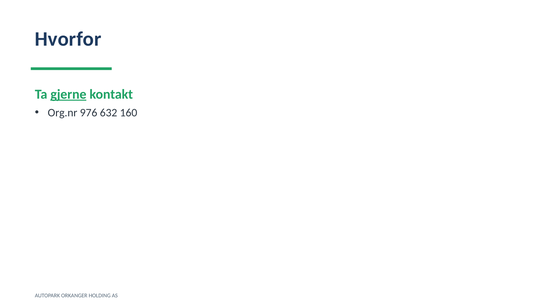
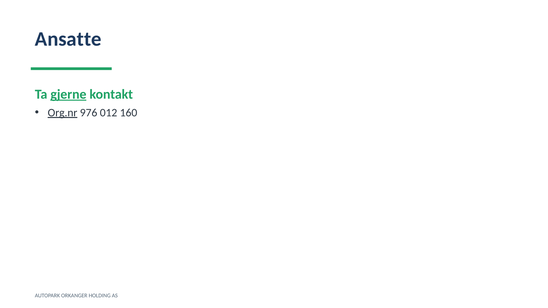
Hvorfor: Hvorfor -> Ansatte
Org.nr underline: none -> present
632: 632 -> 012
